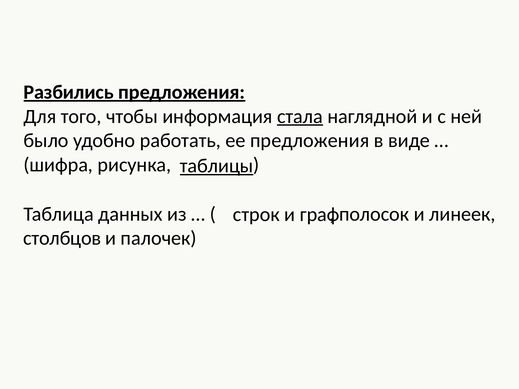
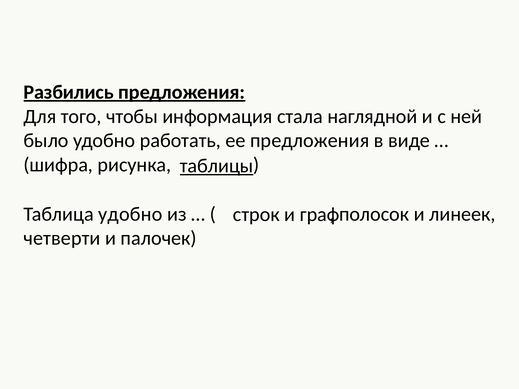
стала underline: present -> none
Таблица данных: данных -> удобно
столбцов: столбцов -> четверти
